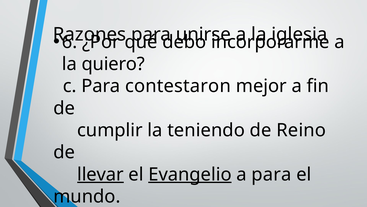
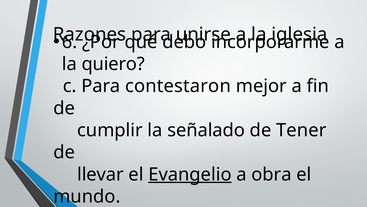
teniendo: teniendo -> señalado
Reino: Reino -> Tener
llevar underline: present -> none
a para: para -> obra
